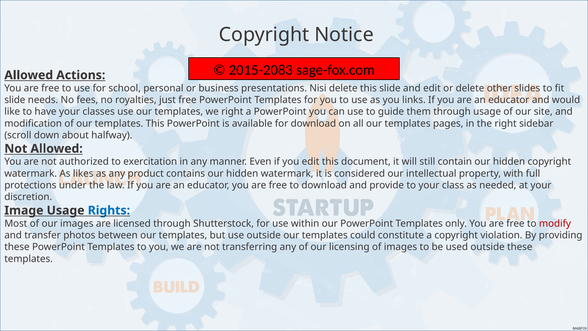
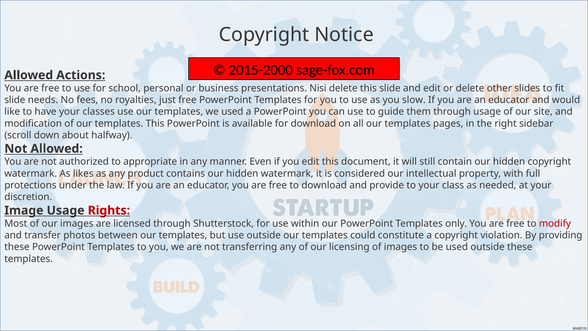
2015-2083: 2015-2083 -> 2015-2000
links: links -> slow
we right: right -> used
exercitation: exercitation -> appropriate
Rights colour: blue -> red
